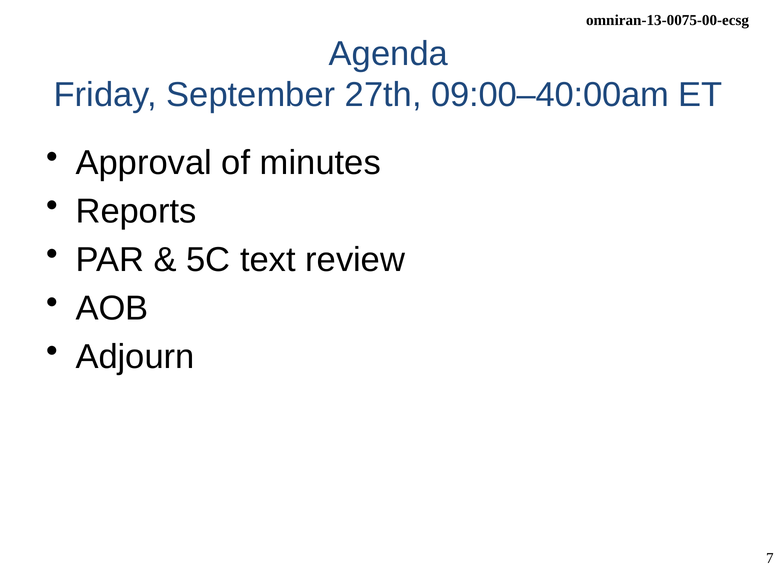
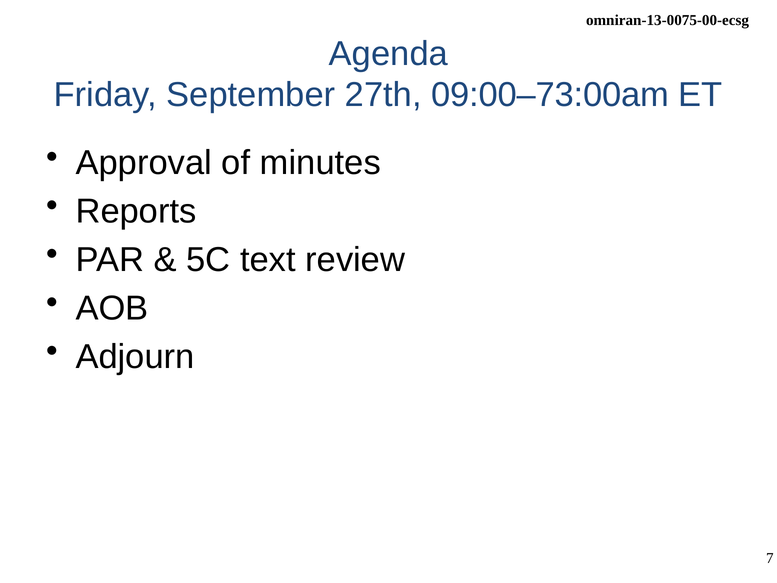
09:00–40:00am: 09:00–40:00am -> 09:00–73:00am
